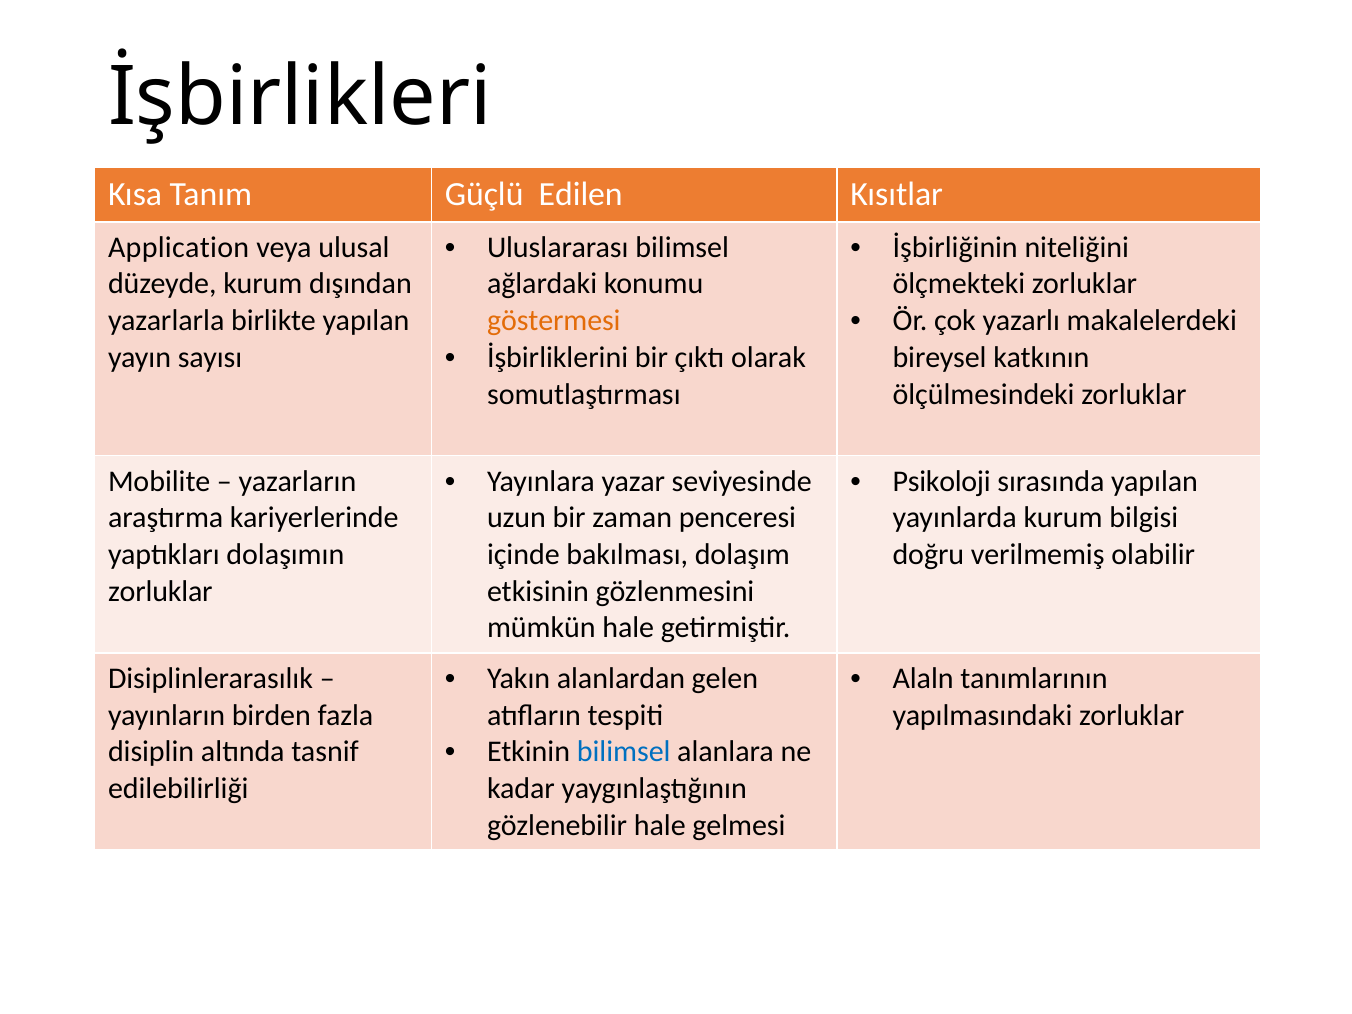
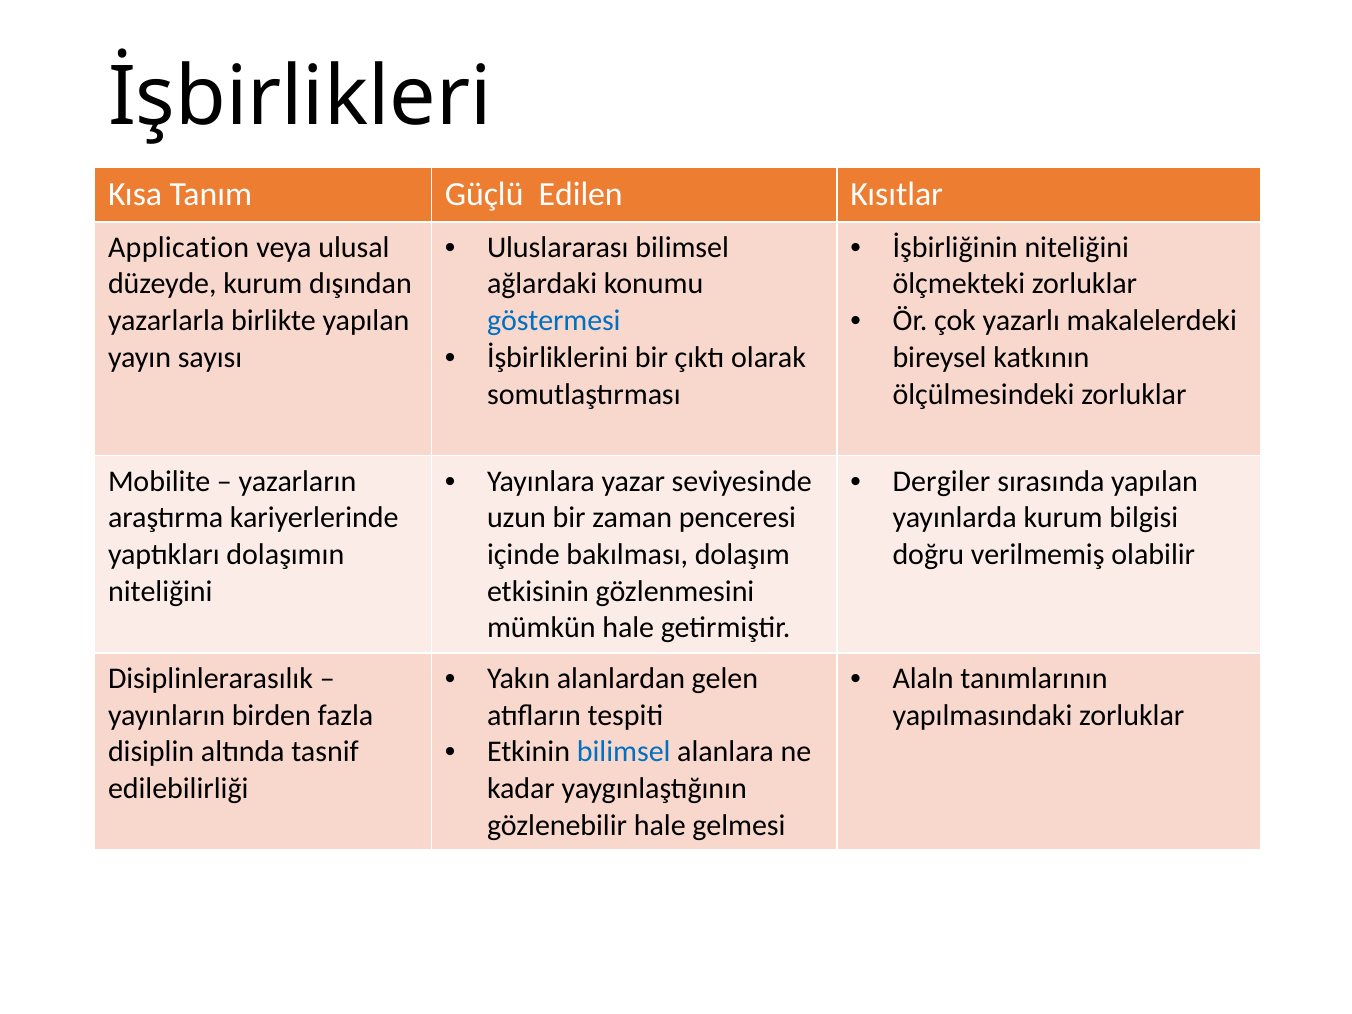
göstermesi colour: orange -> blue
Psikoloji: Psikoloji -> Dergiler
zorluklar at (160, 591): zorluklar -> niteliğini
